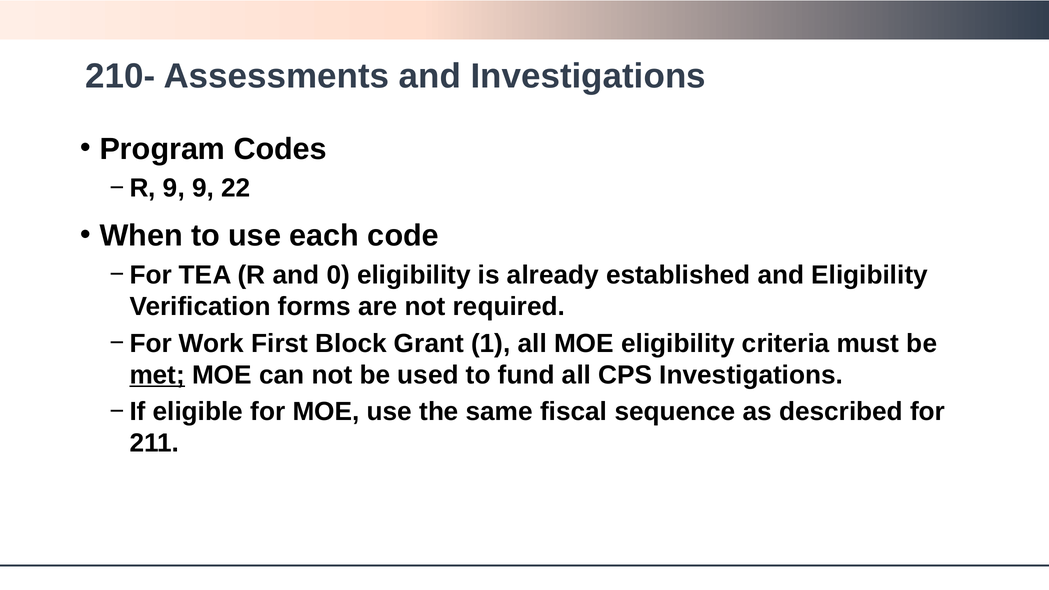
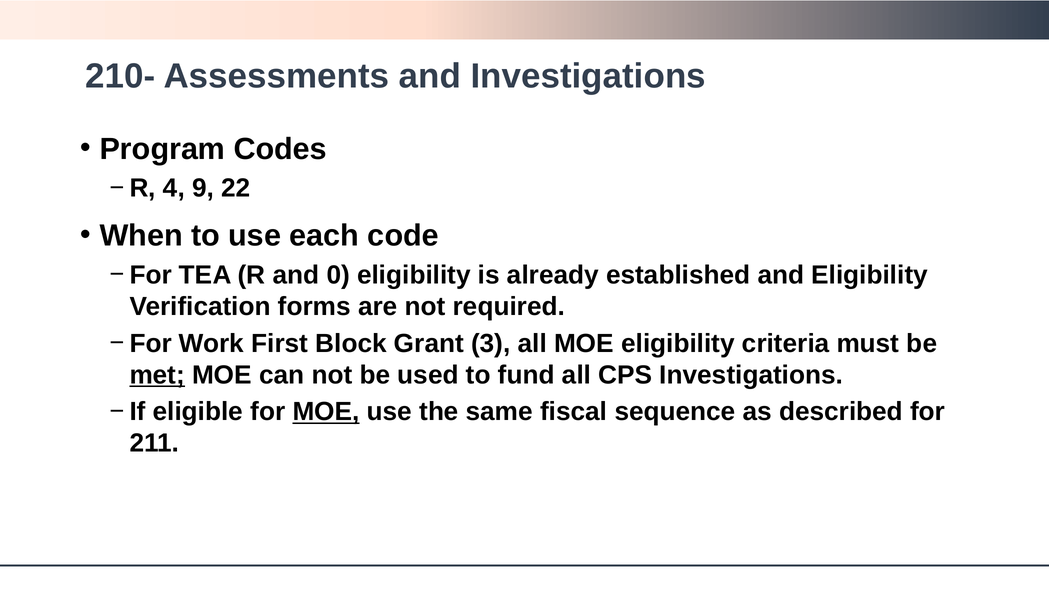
R 9: 9 -> 4
1: 1 -> 3
MOE at (326, 412) underline: none -> present
